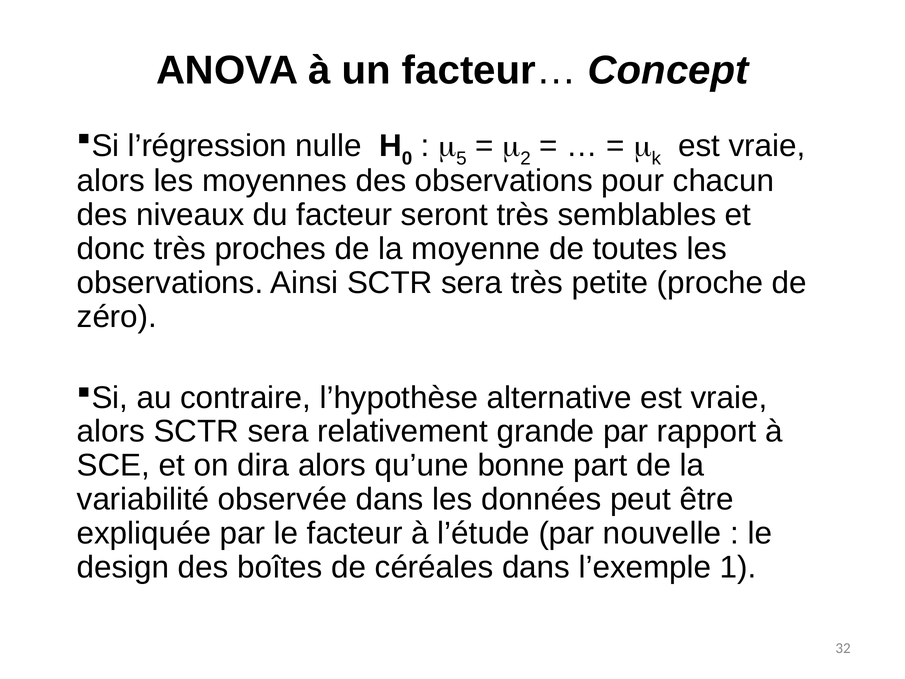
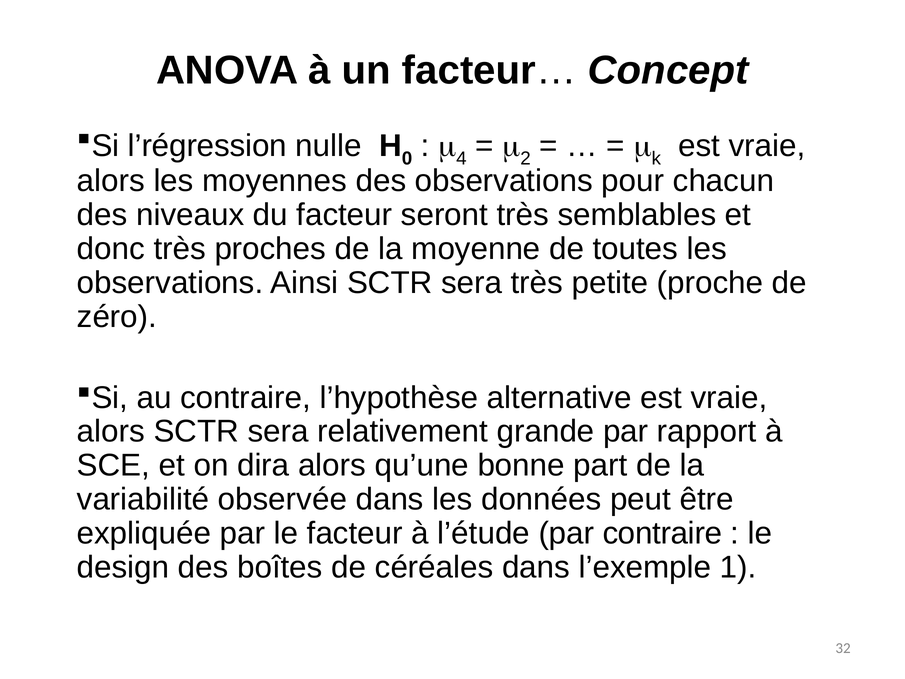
5: 5 -> 4
par nouvelle: nouvelle -> contraire
